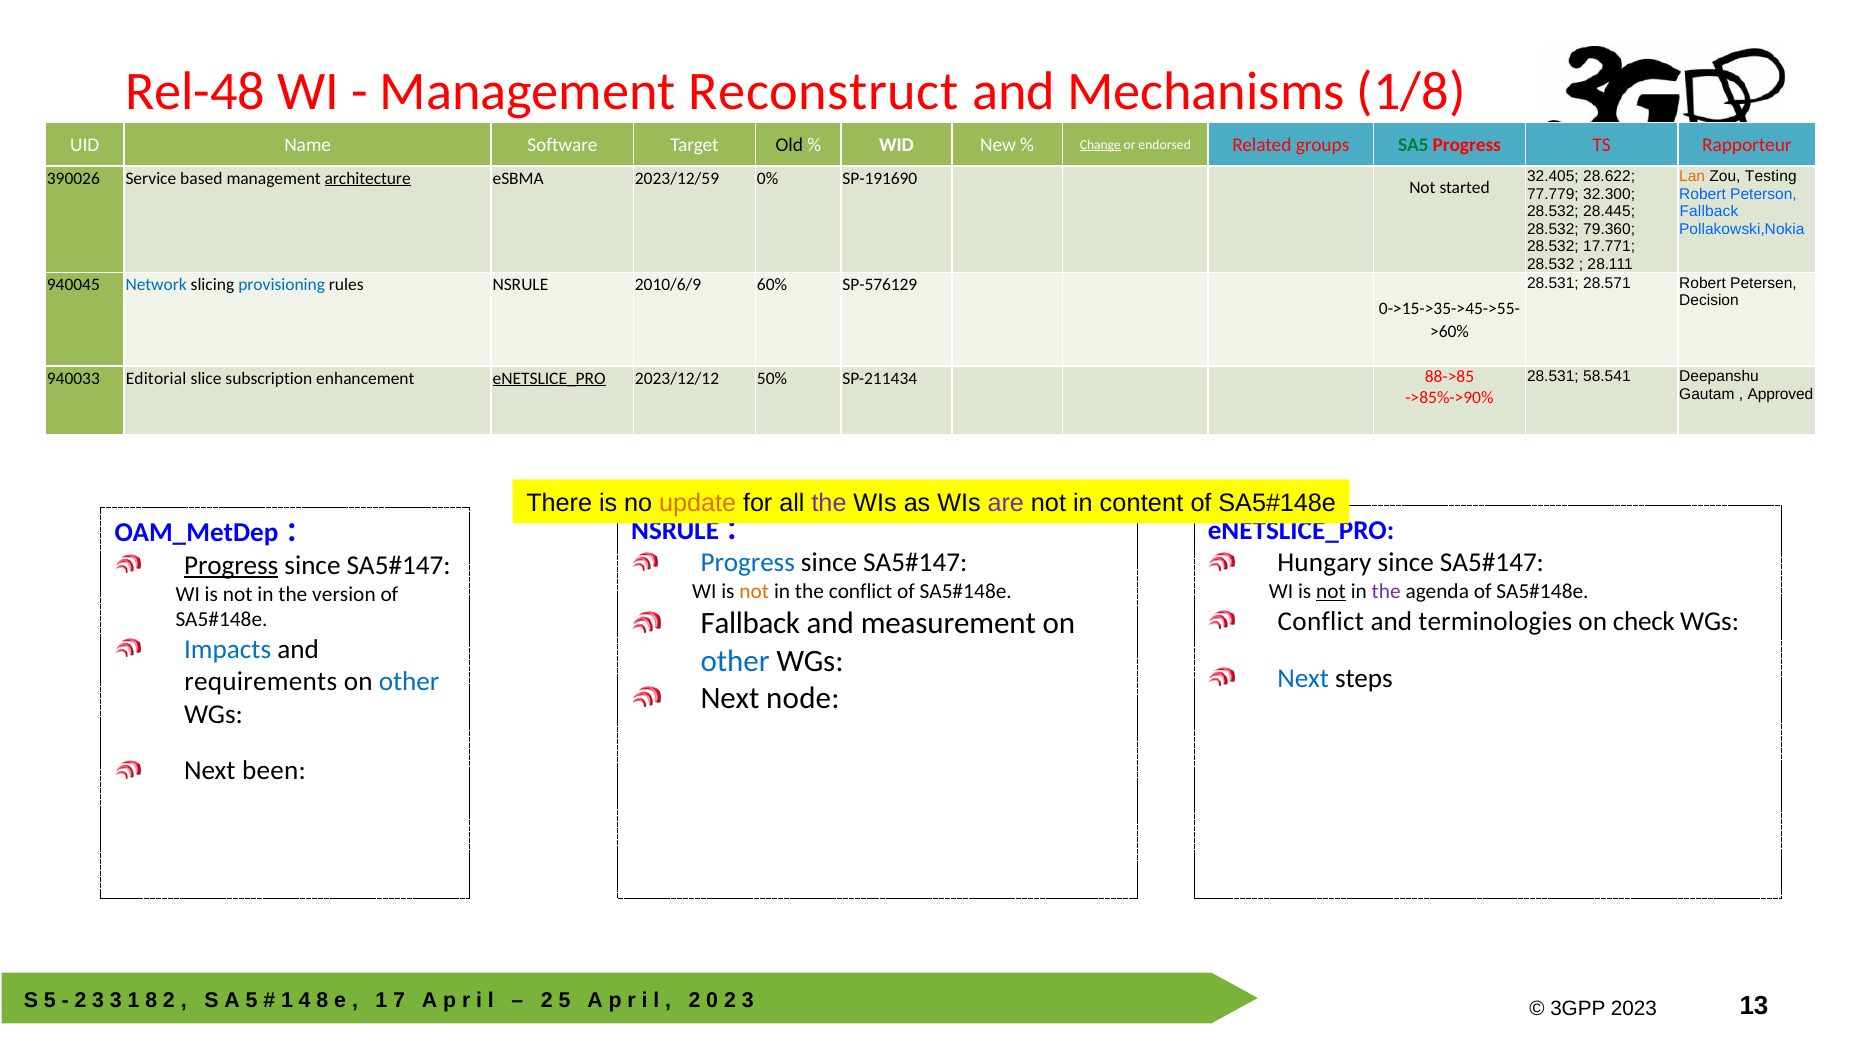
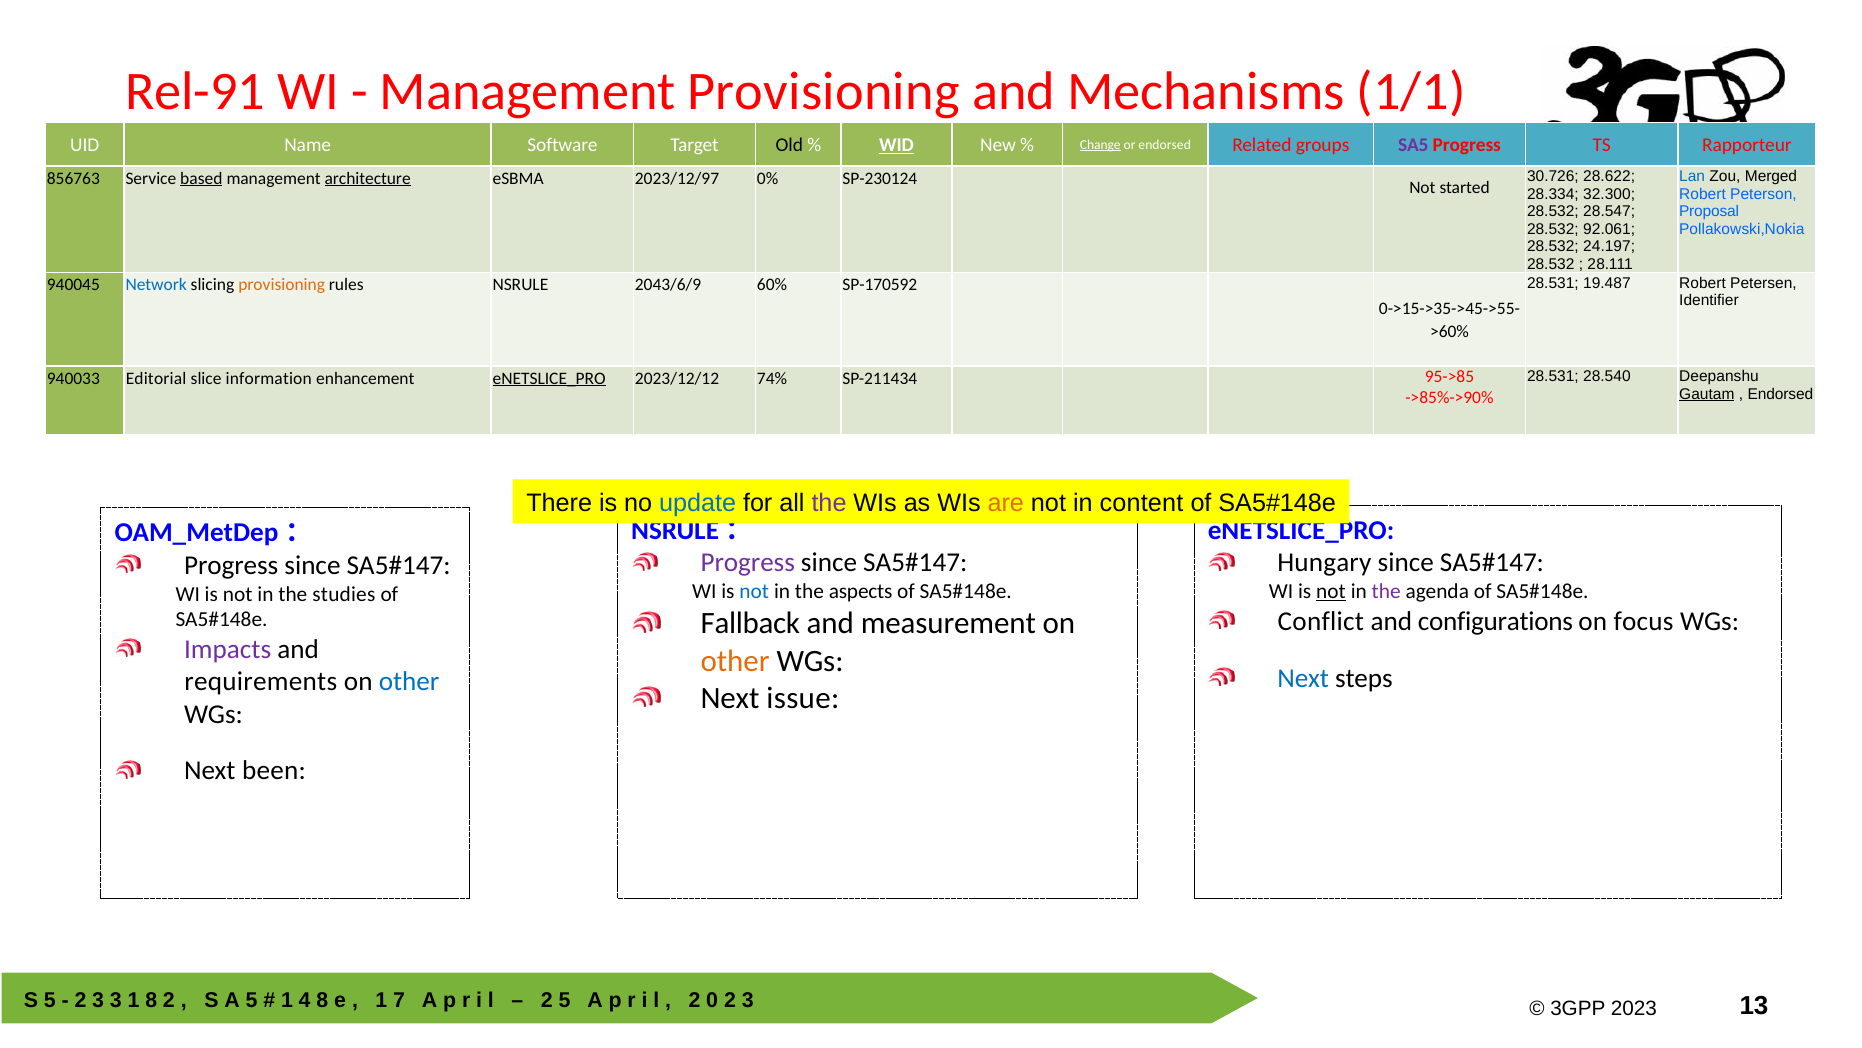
Rel-48: Rel-48 -> Rel-91
Management Reconstruct: Reconstruct -> Provisioning
1/8: 1/8 -> 1/1
WID underline: none -> present
SA5 colour: green -> purple
32.405: 32.405 -> 30.726
Lan colour: orange -> blue
Testing: Testing -> Merged
390026: 390026 -> 856763
based underline: none -> present
2023/12/59: 2023/12/59 -> 2023/12/97
SP-191690: SP-191690 -> SP-230124
77.779: 77.779 -> 28.334
28.445: 28.445 -> 28.547
Fallback at (1709, 211): Fallback -> Proposal
79.360: 79.360 -> 92.061
17.771: 17.771 -> 24.197
28.571: 28.571 -> 19.487
provisioning at (282, 285) colour: blue -> orange
2010/6/9: 2010/6/9 -> 2043/6/9
SP-576129: SP-576129 -> SP-170592
Decision: Decision -> Identifier
58.541: 58.541 -> 28.540
subscription: subscription -> information
50%: 50% -> 74%
88->85: 88->85 -> 95->85
Gautam underline: none -> present
Approved at (1780, 394): Approved -> Endorsed
update colour: orange -> blue
are colour: purple -> orange
Progress at (748, 562) colour: blue -> purple
Progress at (231, 565) underline: present -> none
not at (754, 591) colour: orange -> blue
the conflict: conflict -> aspects
version: version -> studies
terminologies: terminologies -> configurations
check: check -> focus
Impacts colour: blue -> purple
other at (735, 660) colour: blue -> orange
node: node -> issue
